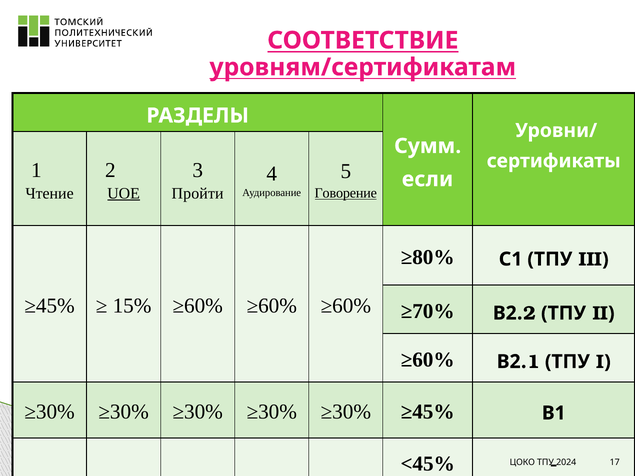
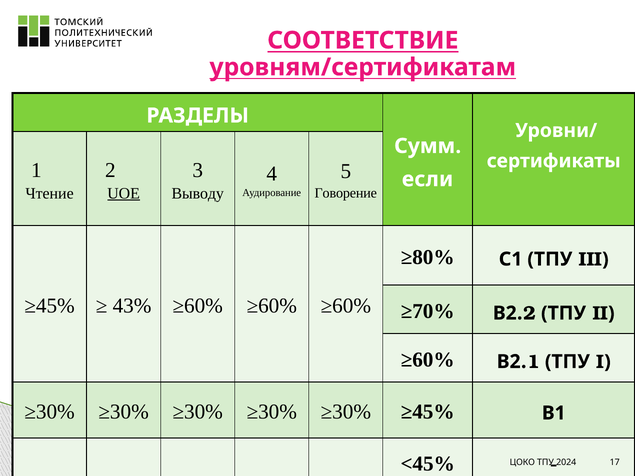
Пройти: Пройти -> Выводу
Говорение underline: present -> none
15%: 15% -> 43%
